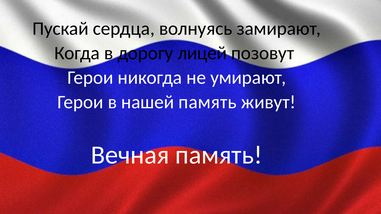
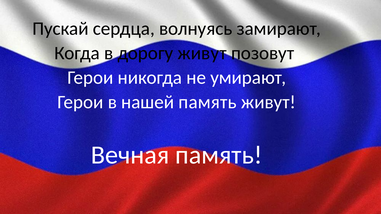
дорогу лицей: лицей -> живут
